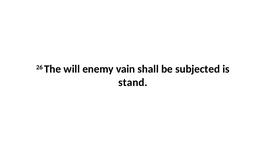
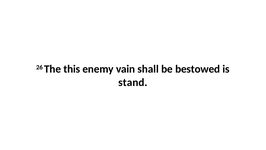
will: will -> this
subjected: subjected -> bestowed
